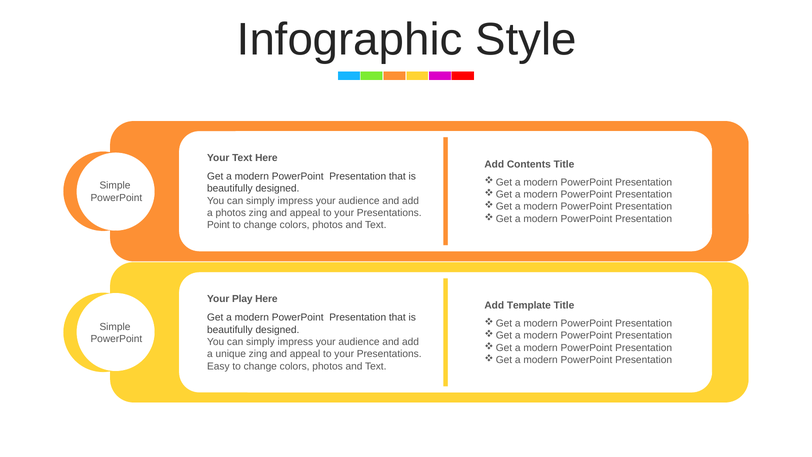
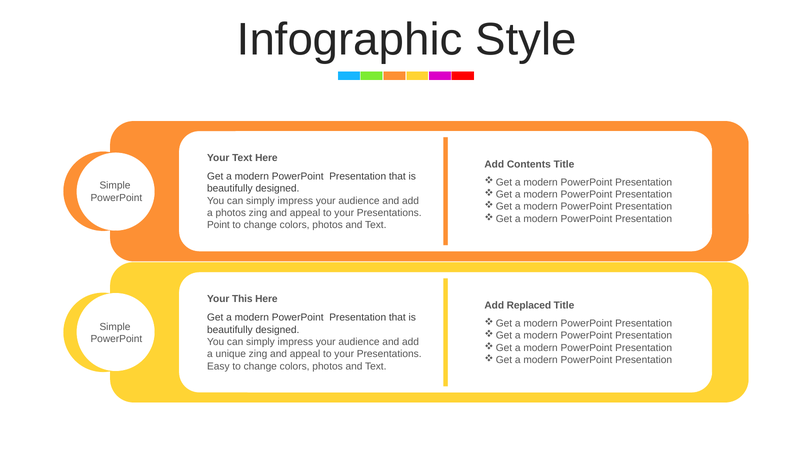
Play: Play -> This
Template: Template -> Replaced
